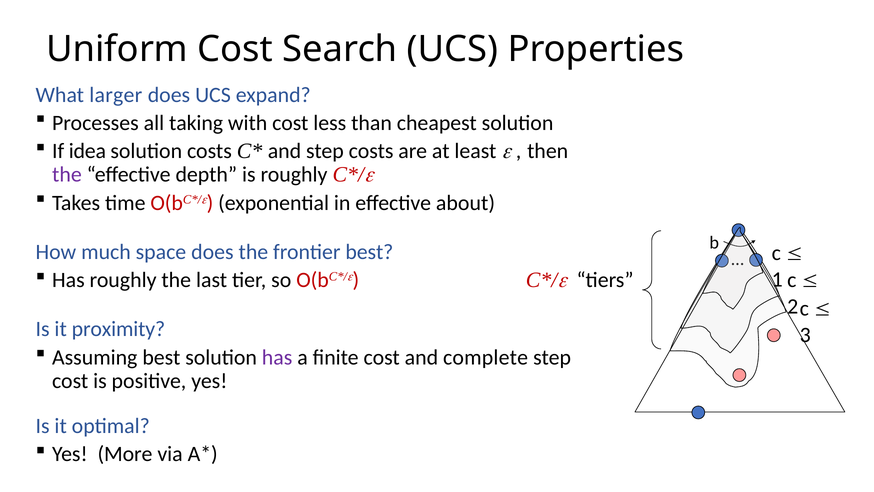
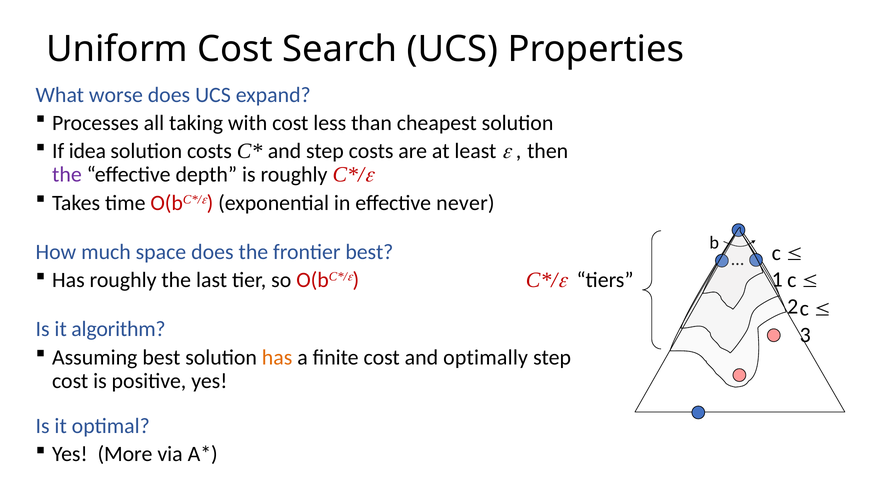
larger: larger -> worse
about: about -> never
proximity: proximity -> algorithm
has at (277, 357) colour: purple -> orange
complete: complete -> optimally
